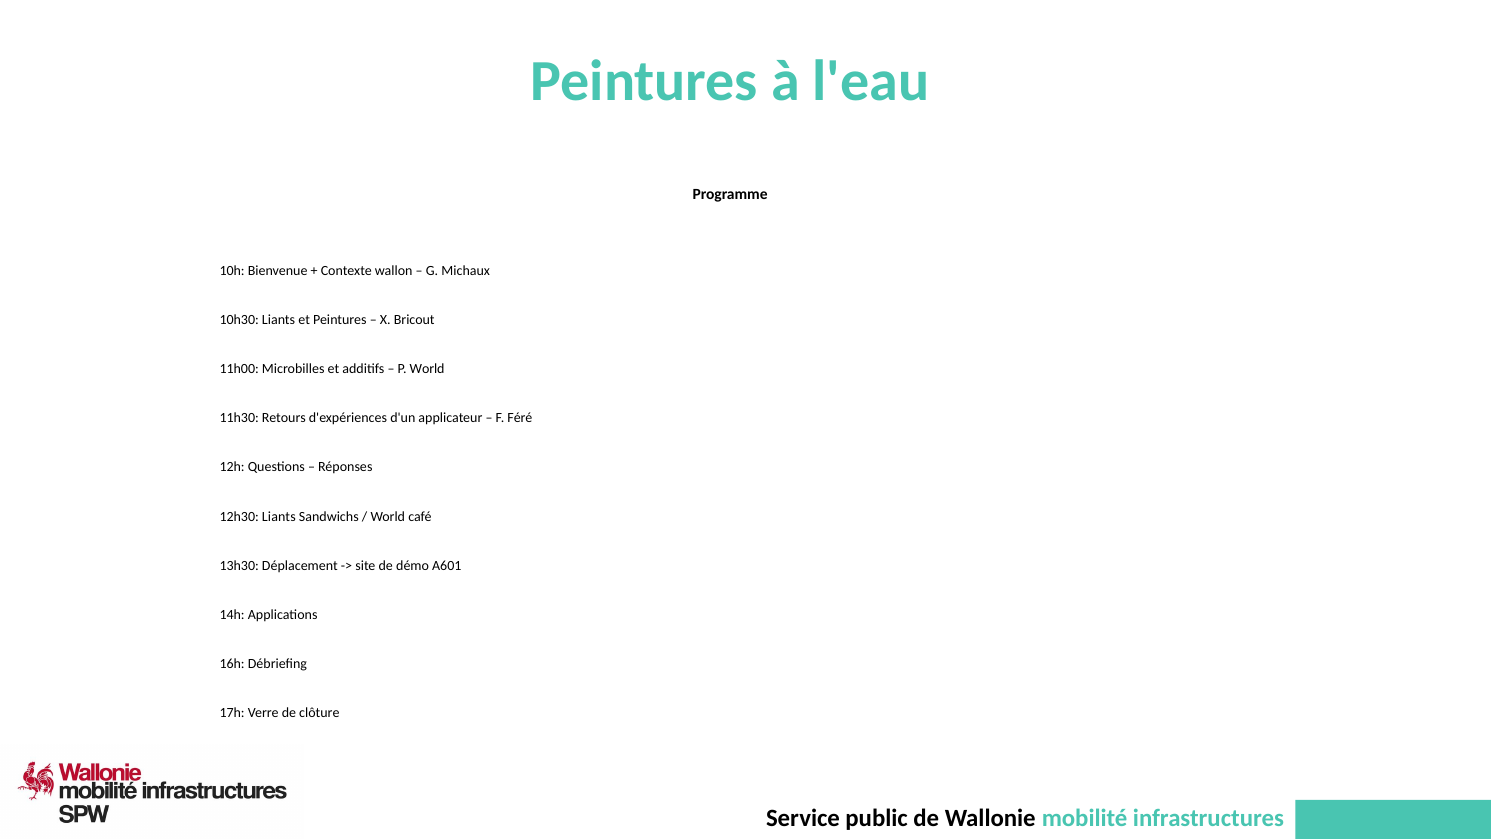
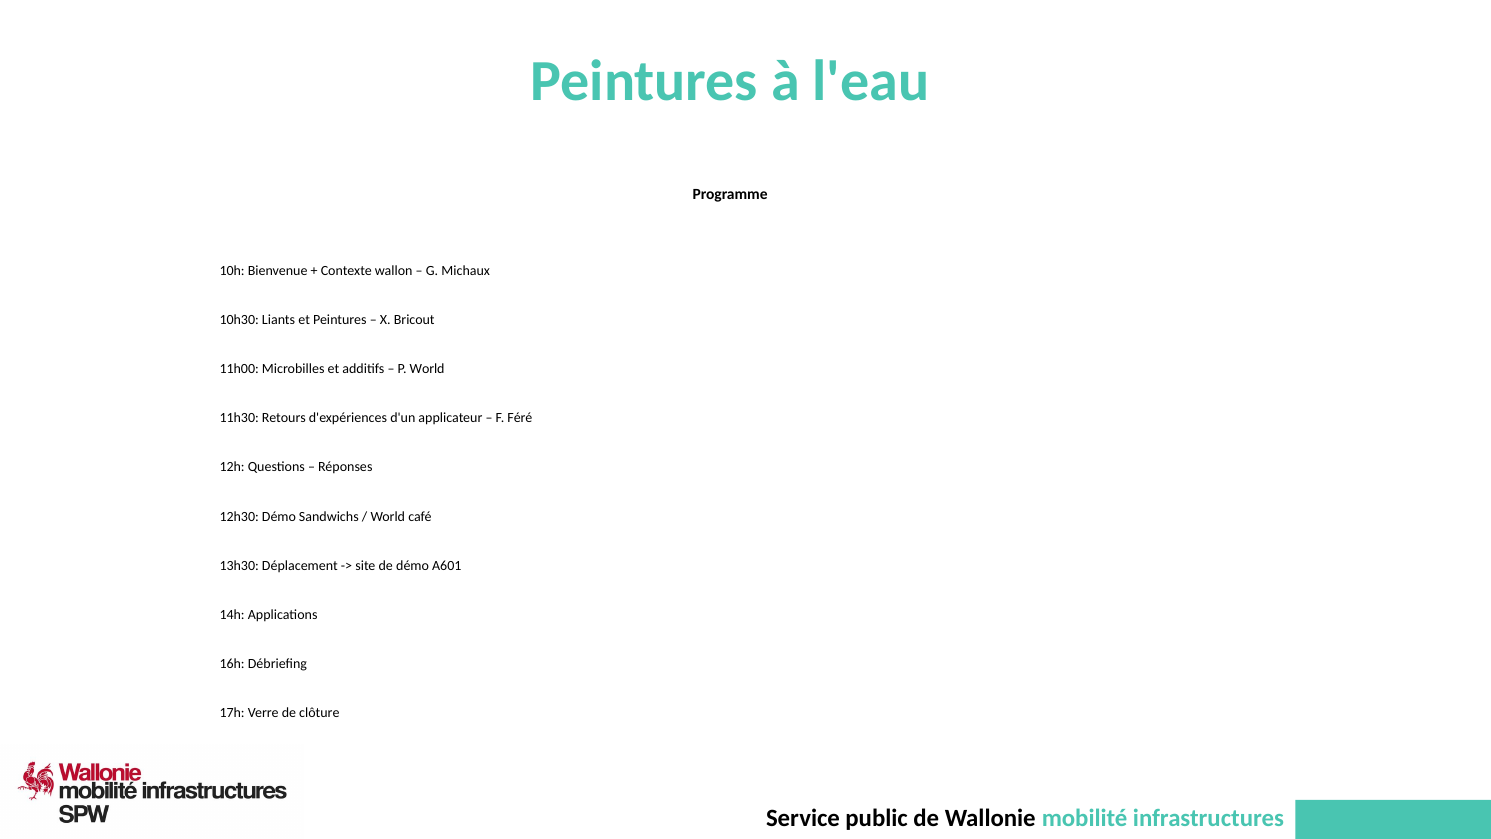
12h30 Liants: Liants -> Démo
